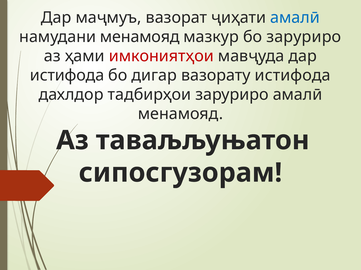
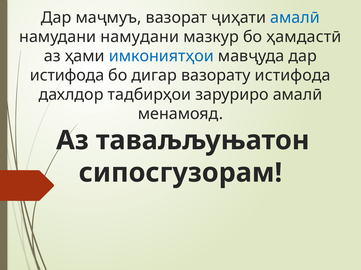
намудани менамояд: менамояд -> намудани
бо заруриро: заруриро -> ҳамдастӣ
имкониятҳои colour: red -> blue
